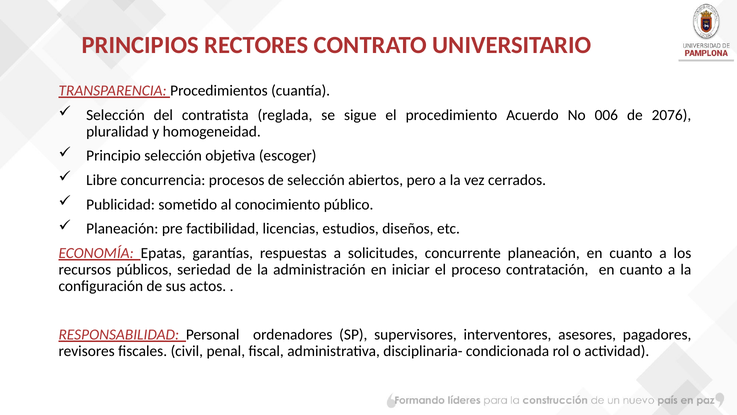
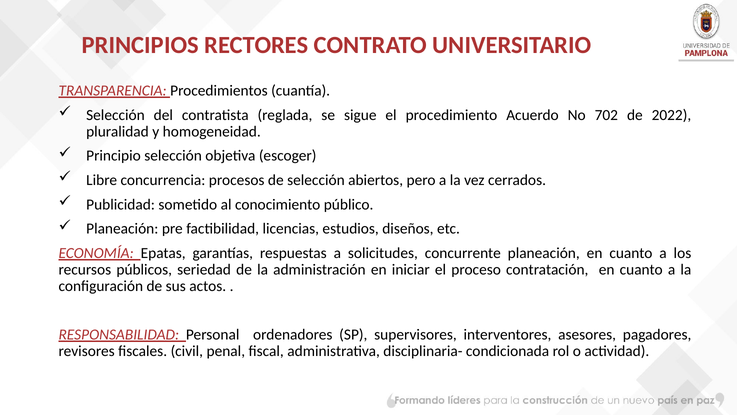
006: 006 -> 702
2076: 2076 -> 2022
